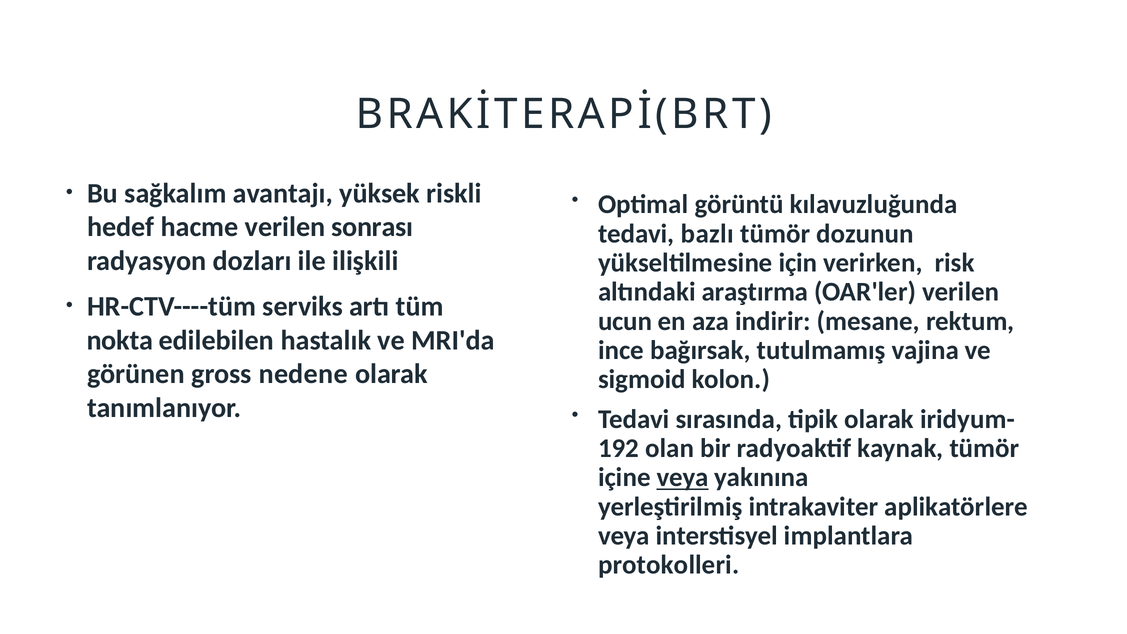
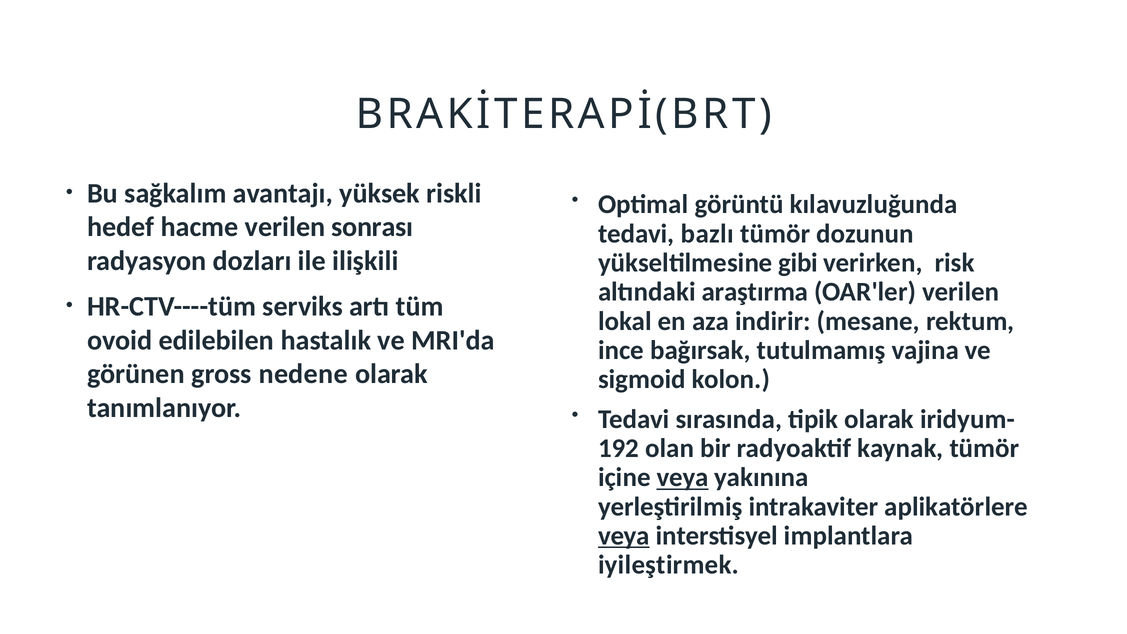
için: için -> gibi
ucun: ucun -> lokal
nokta: nokta -> ovoid
veya at (624, 536) underline: none -> present
protokolleri: protokolleri -> iyileştirmek
